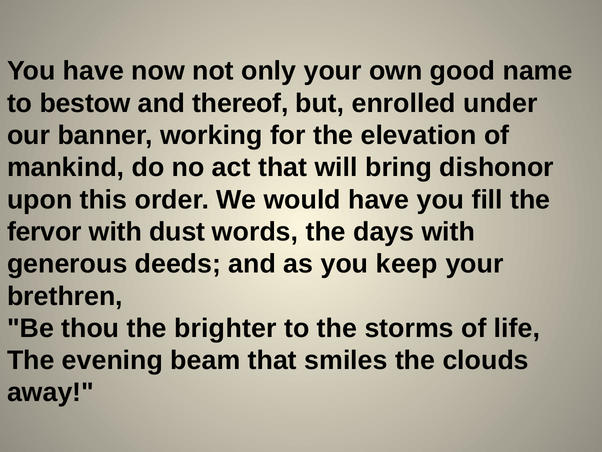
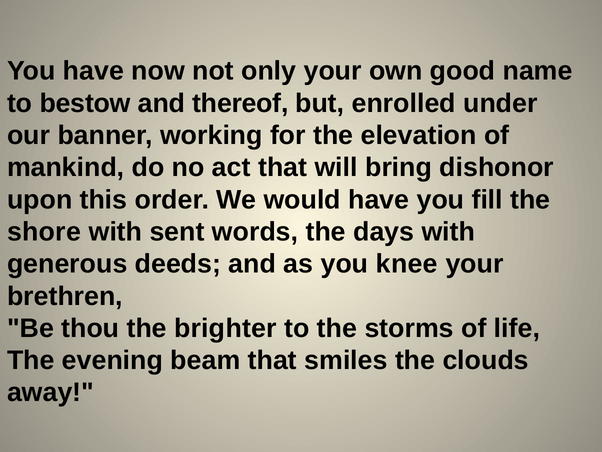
fervor: fervor -> shore
dust: dust -> sent
keep: keep -> knee
